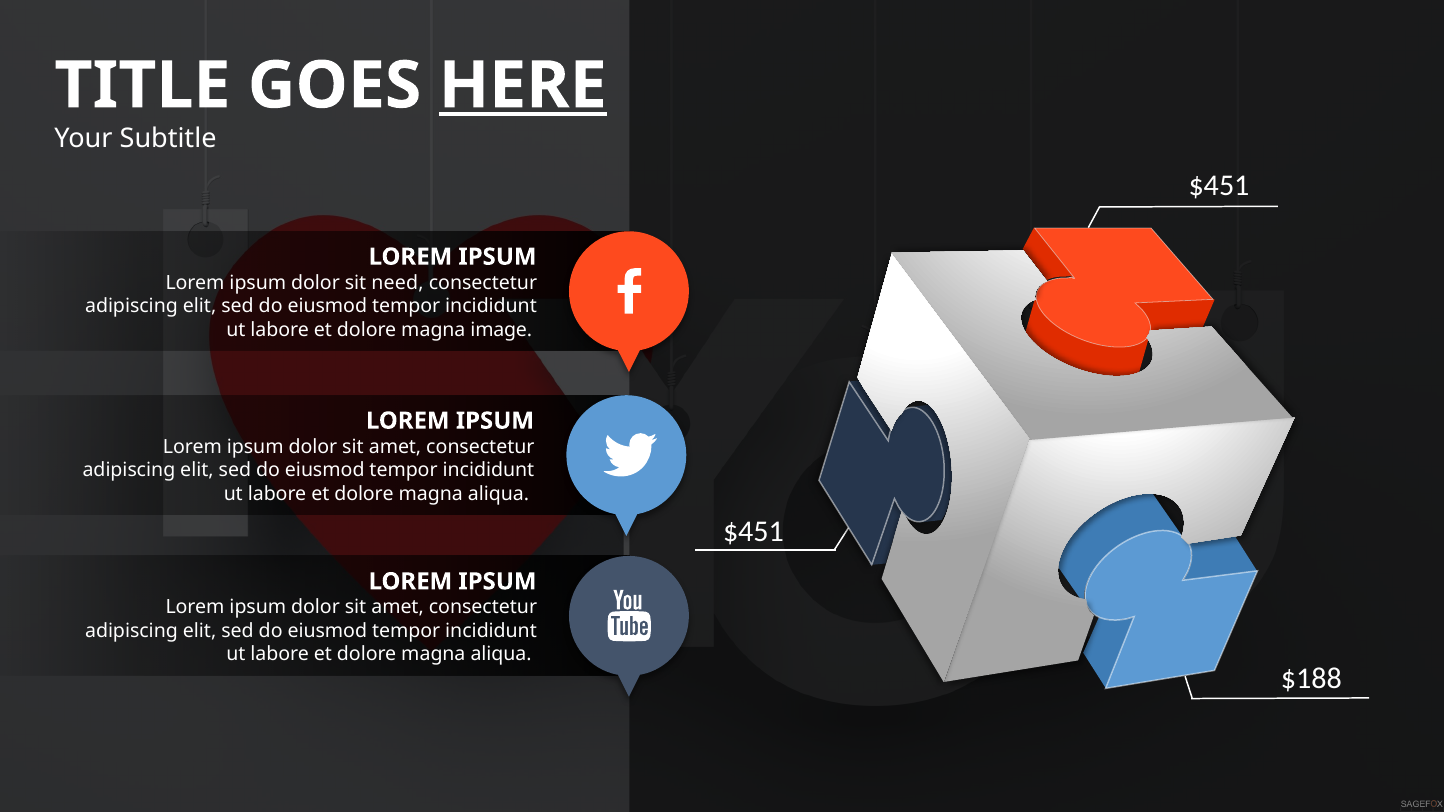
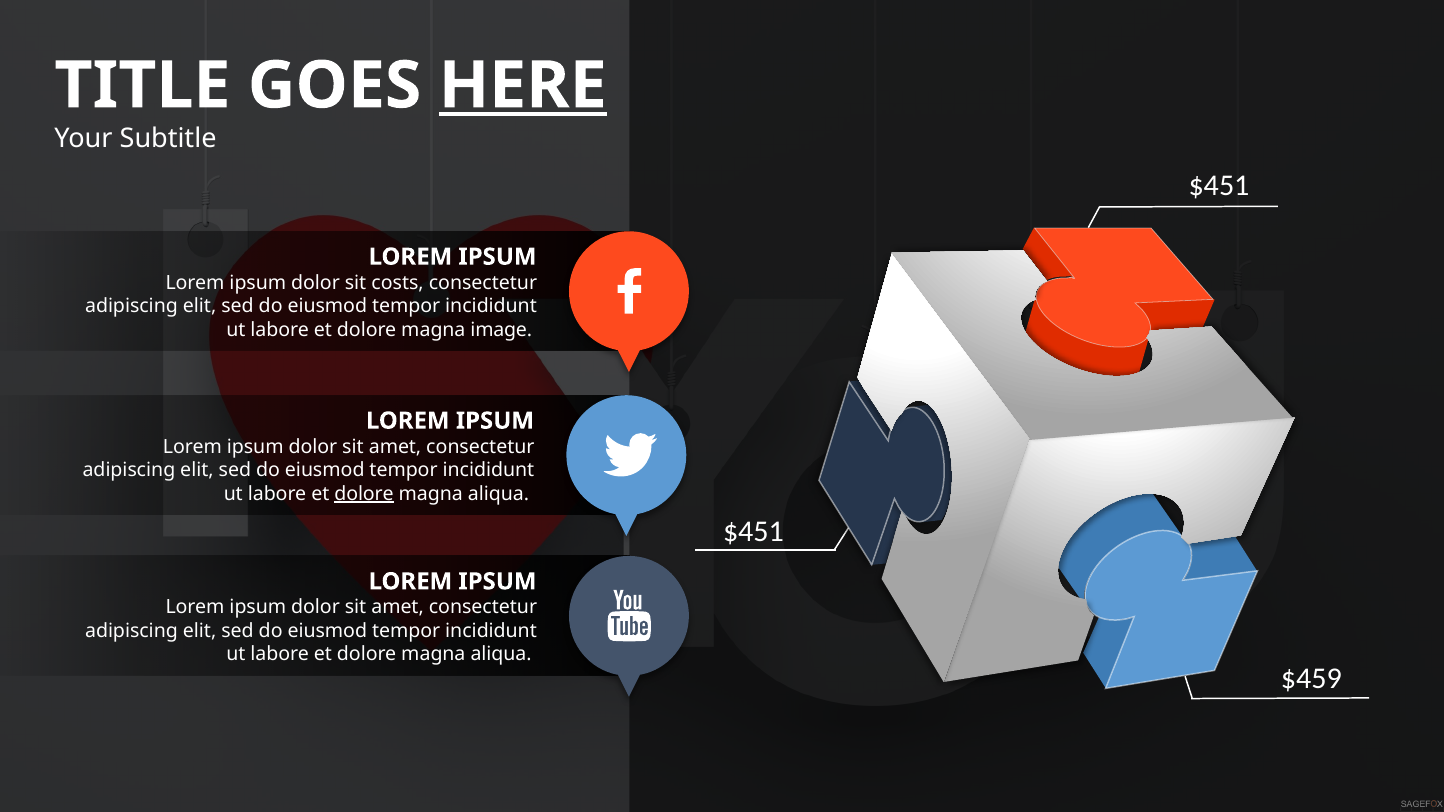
need: need -> costs
dolore at (364, 494) underline: none -> present
$188: $188 -> $459
